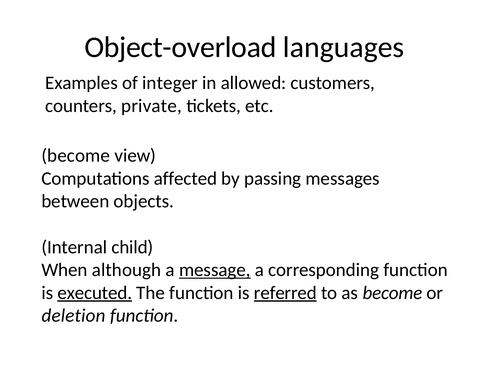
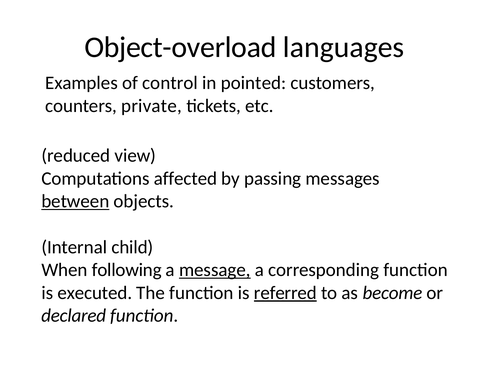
integer: integer -> control
allowed: allowed -> pointed
become at (76, 156): become -> reduced
between underline: none -> present
although: although -> following
executed underline: present -> none
deletion: deletion -> declared
